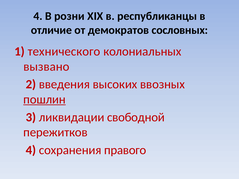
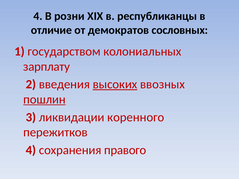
технического: технического -> государством
вызвано: вызвано -> зарплату
высоких underline: none -> present
свободной: свободной -> коренного
